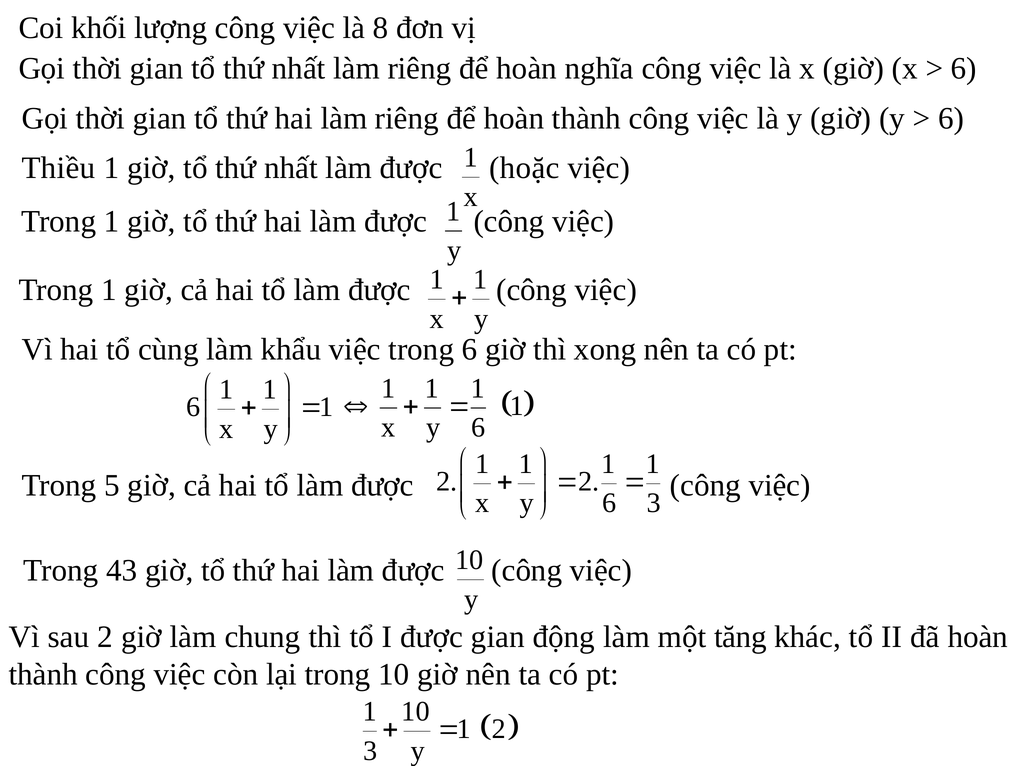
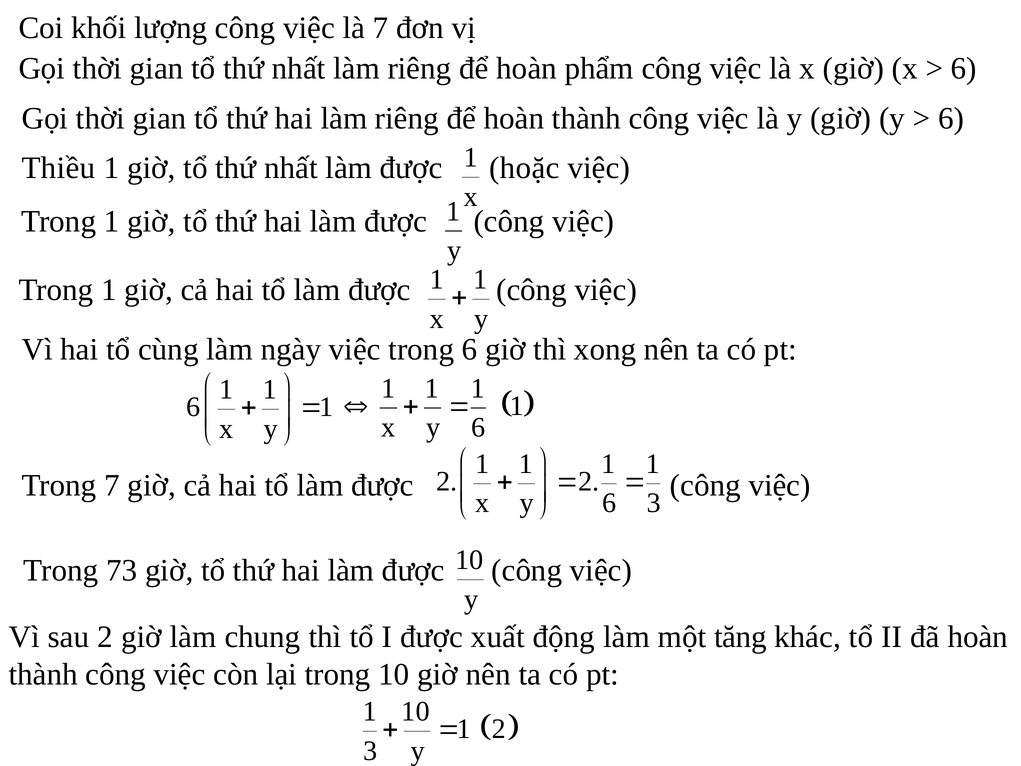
là 8: 8 -> 7
nghĩa: nghĩa -> phẩm
khẩu: khẩu -> ngày
Trong 5: 5 -> 7
43: 43 -> 73
được gian: gian -> xuất
